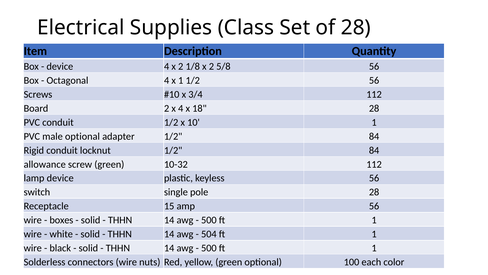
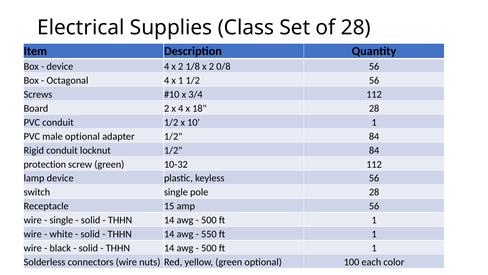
5/8: 5/8 -> 0/8
allowance: allowance -> protection
boxes at (61, 220): boxes -> single
504: 504 -> 550
